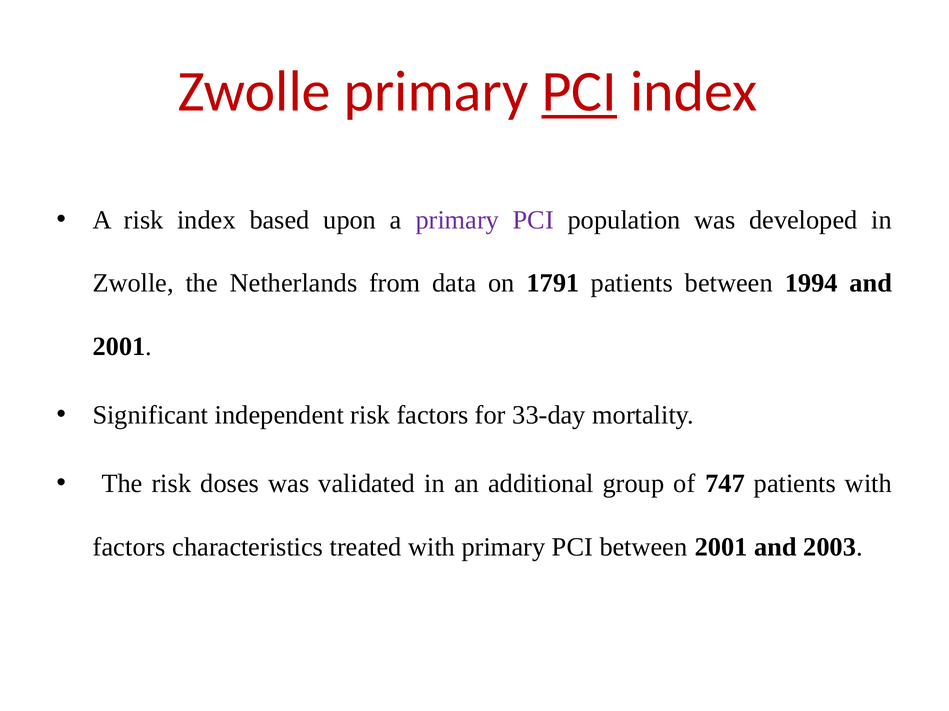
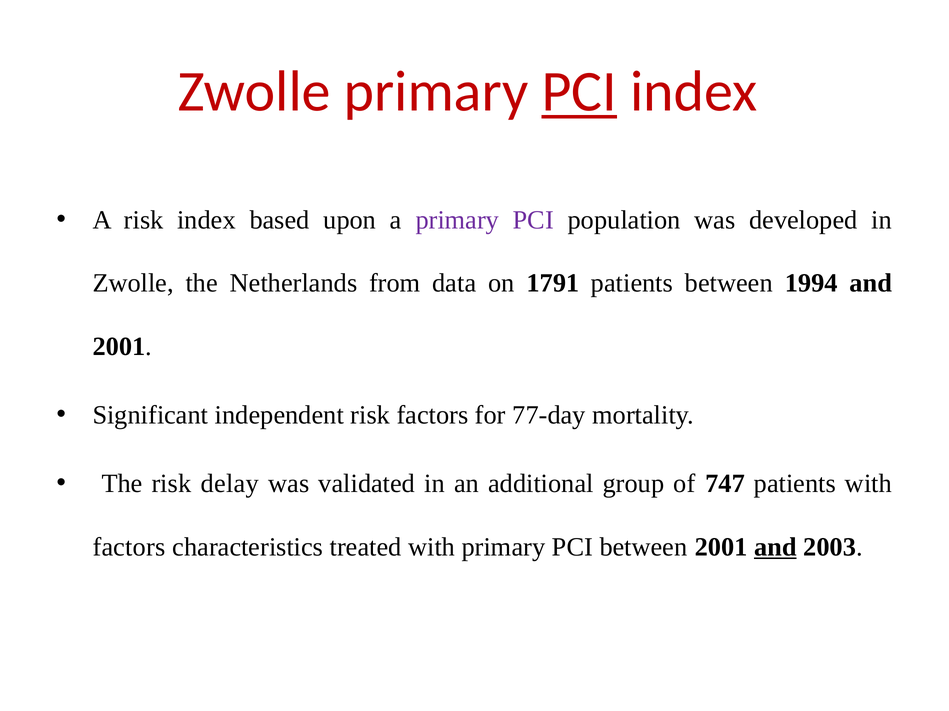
33-day: 33-day -> 77-day
doses: doses -> delay
and at (775, 548) underline: none -> present
